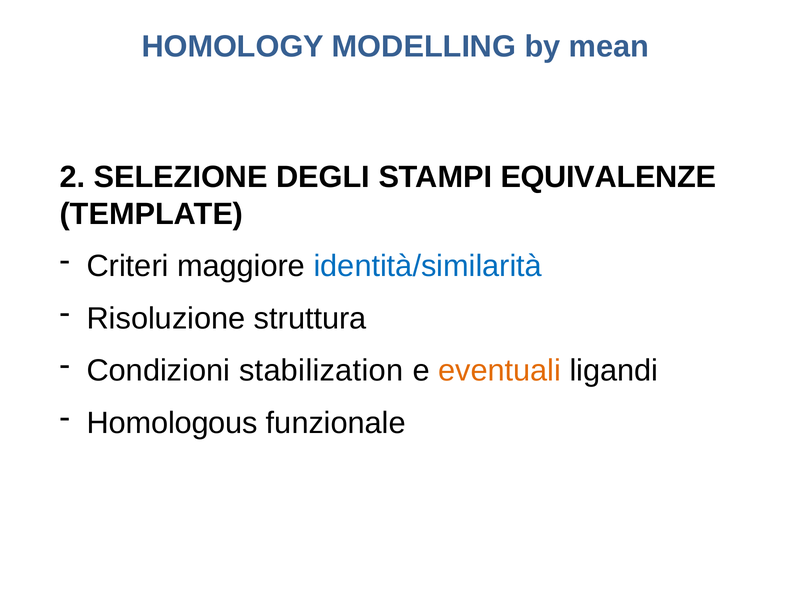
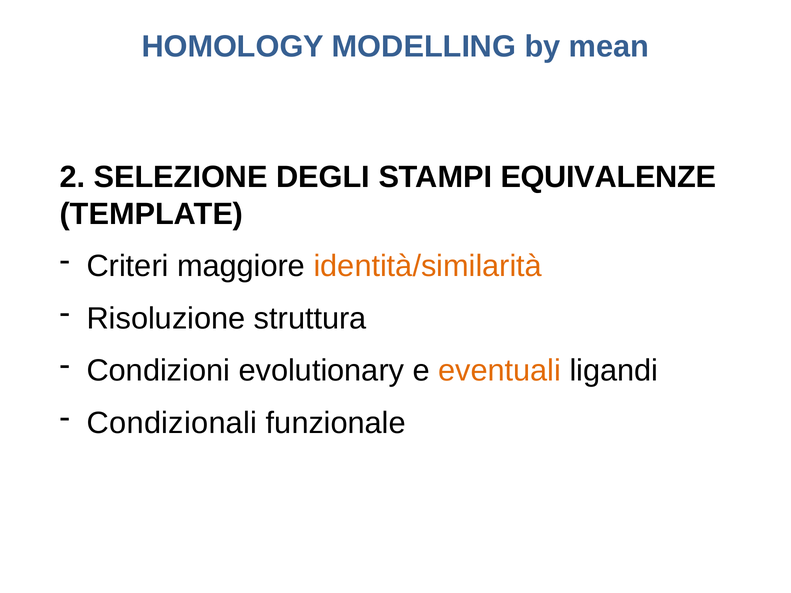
identità/similarità colour: blue -> orange
stabilization: stabilization -> evolutionary
Homologous: Homologous -> Condizionali
